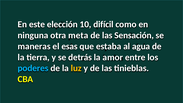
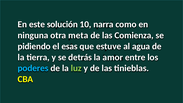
elección: elección -> solución
difícil: difícil -> narra
Sensación: Sensación -> Comienza
maneras: maneras -> pidiendo
estaba: estaba -> estuve
luz colour: yellow -> light green
